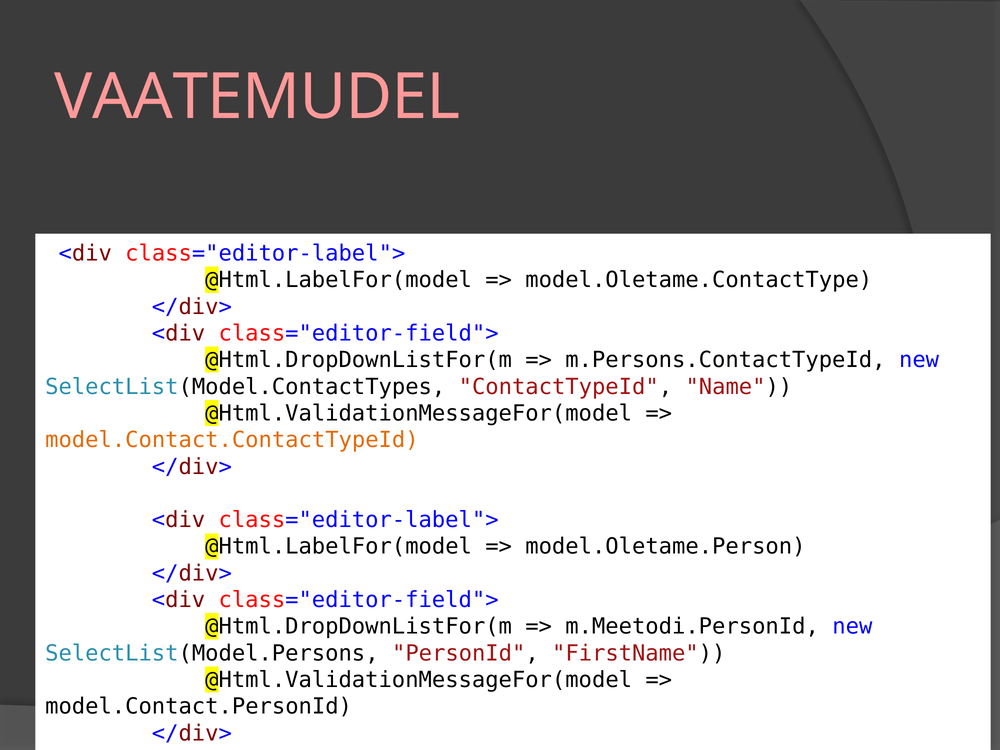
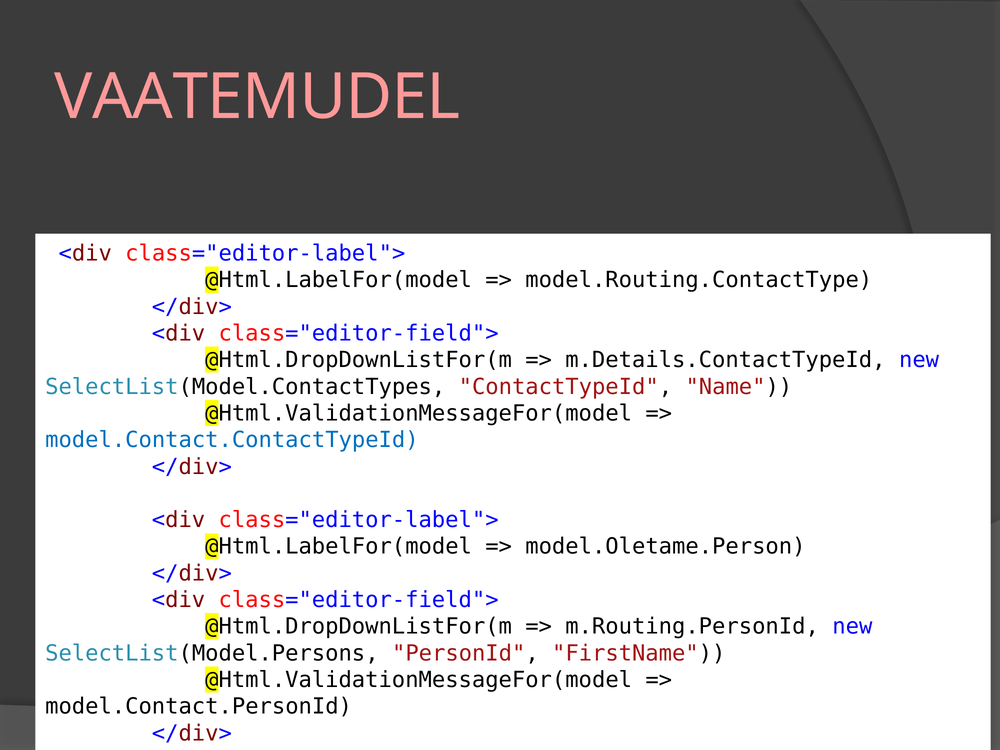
model.Oletame.ContactType: model.Oletame.ContactType -> model.Routing.ContactType
m.Persons.ContactTypeId: m.Persons.ContactTypeId -> m.Details.ContactTypeId
model.Contact.ContactTypeId colour: orange -> blue
m.Meetodi.PersonId: m.Meetodi.PersonId -> m.Routing.PersonId
